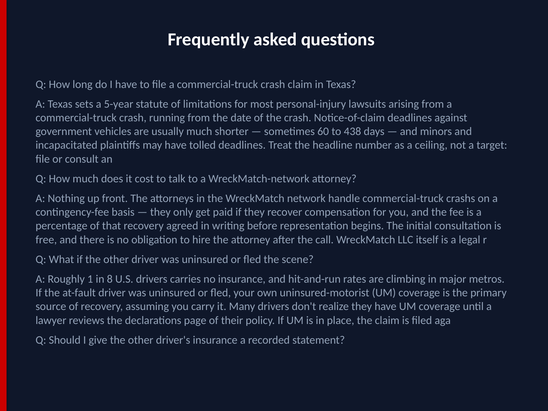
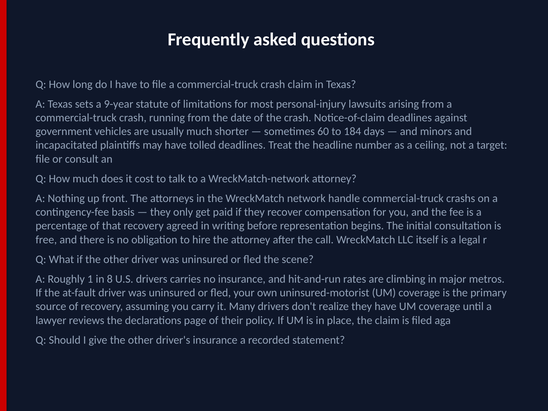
5-year: 5-year -> 9-year
438: 438 -> 184
